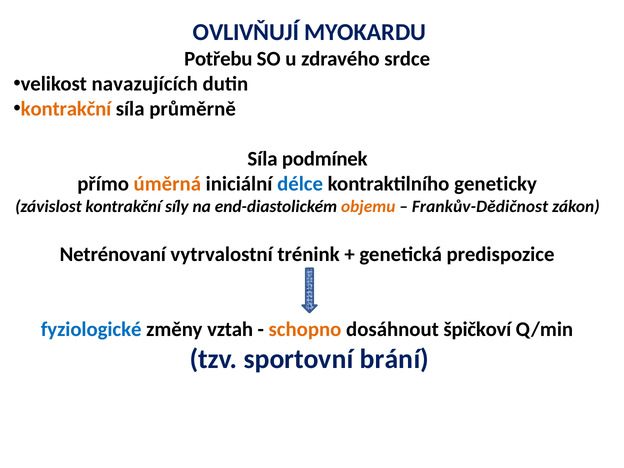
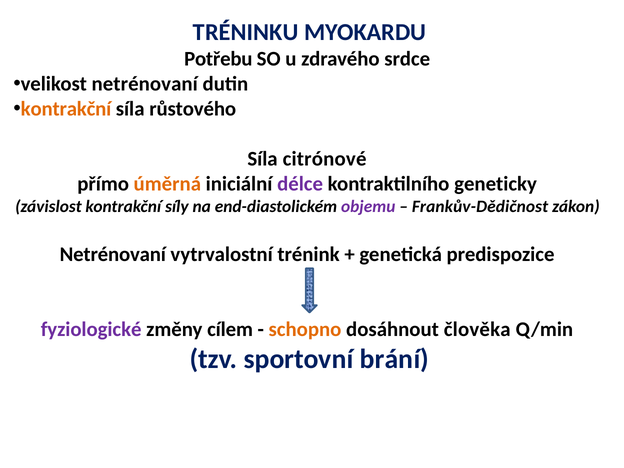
OVLIVŇUJÍ: OVLIVŇUJÍ -> TRÉNINKU
velikost navazujících: navazujících -> netrénovaní
průměrně: průměrně -> růstového
podmínek: podmínek -> citrónové
délce colour: blue -> purple
objemu colour: orange -> purple
fyziologické colour: blue -> purple
vztah: vztah -> cílem
špičkoví: špičkoví -> člověka
